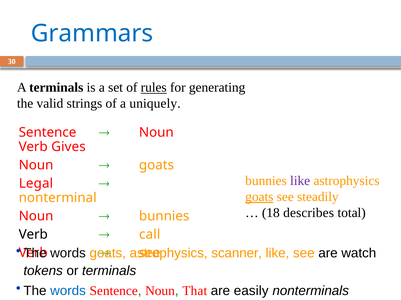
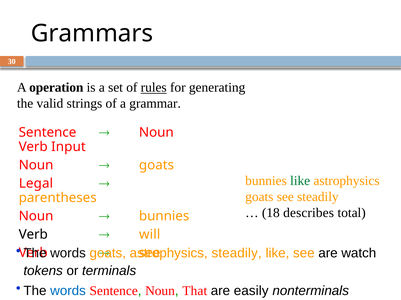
Grammars colour: blue -> black
A terminals: terminals -> operation
uniquely: uniquely -> grammar
Gives: Gives -> Input
like at (300, 181) colour: purple -> green
goats at (259, 197) underline: present -> none
nonterminal: nonterminal -> parentheses
call: call -> will
scanner at (237, 254): scanner -> steadily
